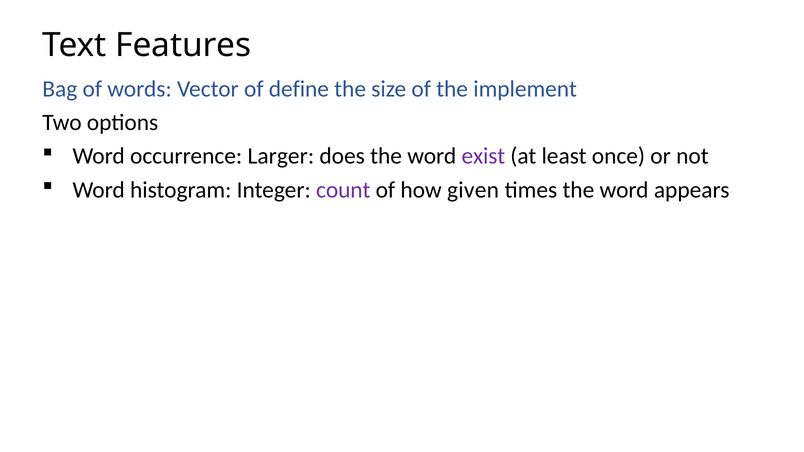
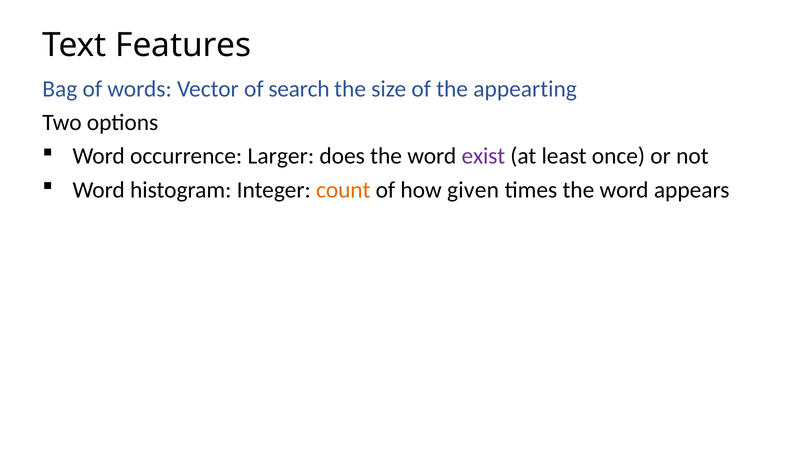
define: define -> search
implement: implement -> appearting
count colour: purple -> orange
